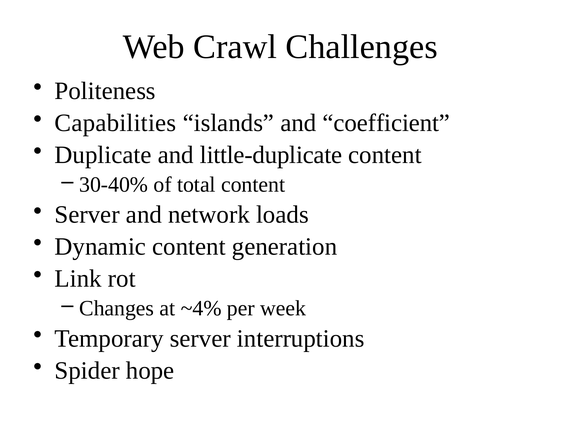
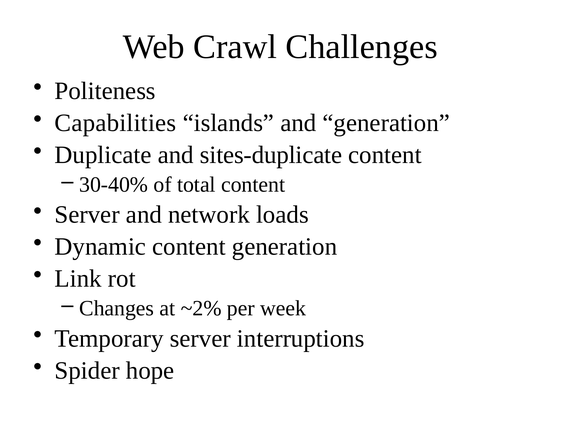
and coefficient: coefficient -> generation
little-duplicate: little-duplicate -> sites-duplicate
~4%: ~4% -> ~2%
